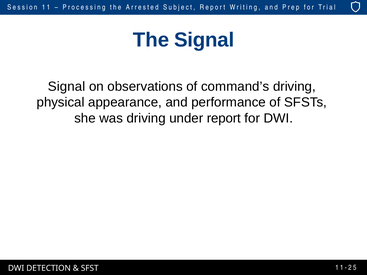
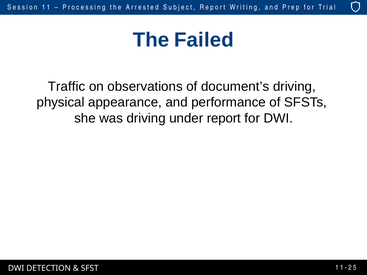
The Signal: Signal -> Failed
Signal at (67, 86): Signal -> Traffic
command’s: command’s -> document’s
